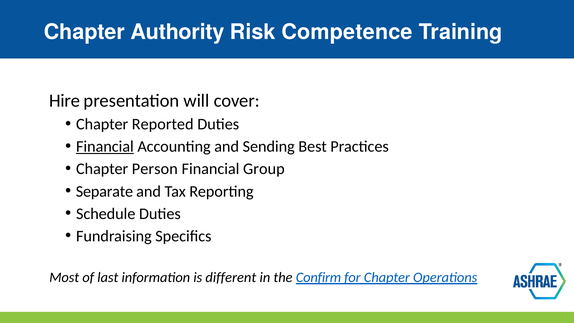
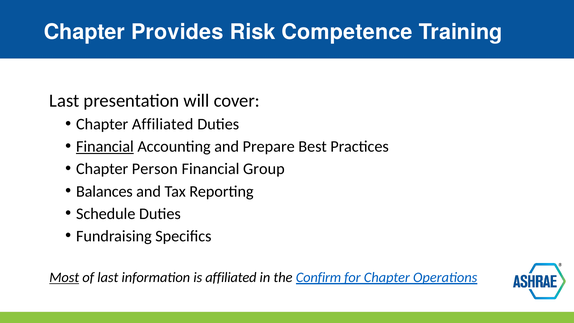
Authority: Authority -> Provides
Hire at (64, 101): Hire -> Last
Chapter Reported: Reported -> Affiliated
Sending: Sending -> Prepare
Separate: Separate -> Balances
Most underline: none -> present
is different: different -> affiliated
